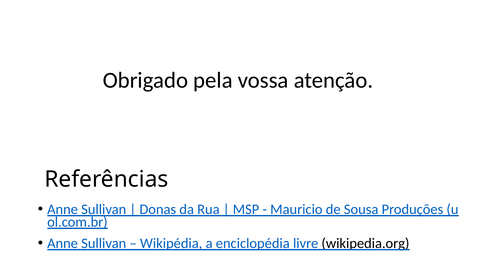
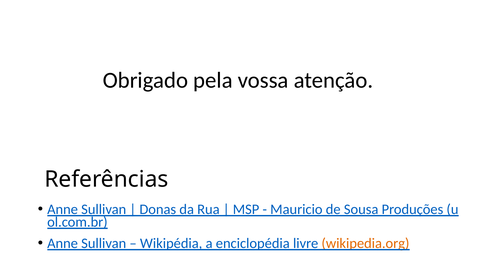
wikipedia.org colour: black -> orange
